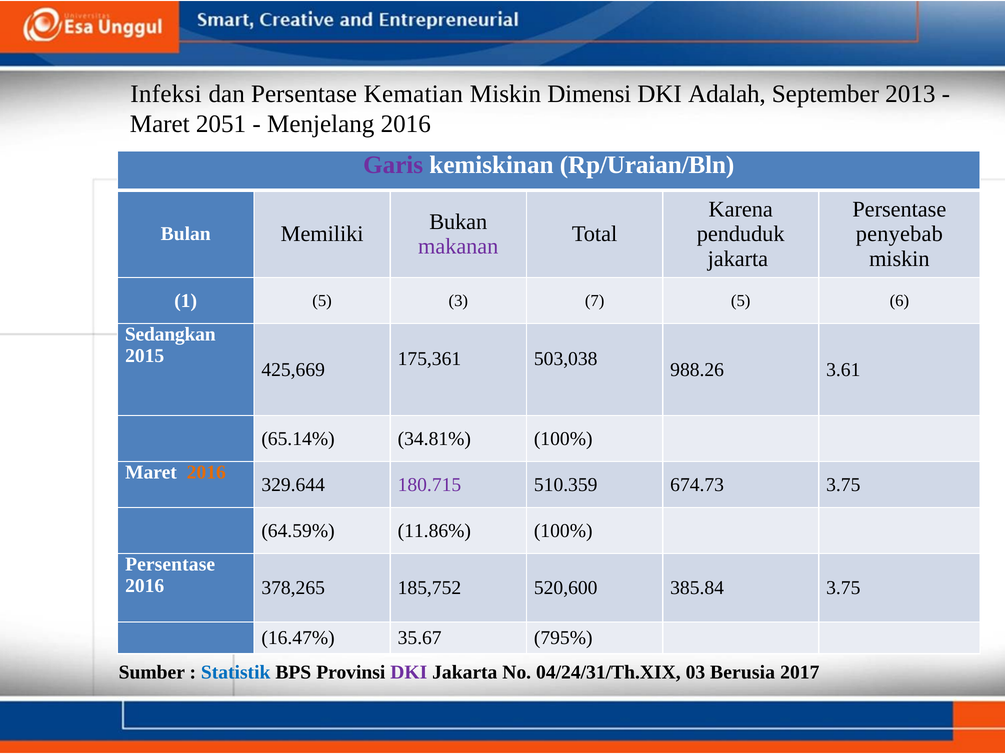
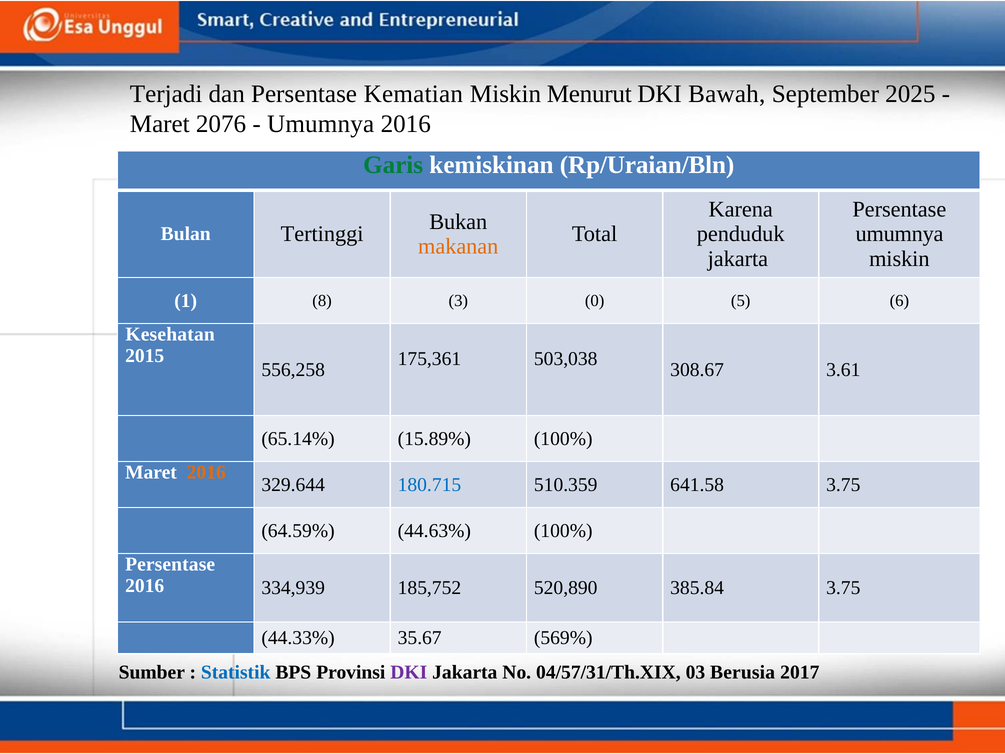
Infeksi: Infeksi -> Terjadi
Dimensi: Dimensi -> Menurut
Adalah: Adalah -> Bawah
2013: 2013 -> 2025
2051: 2051 -> 2076
Menjelang at (321, 124): Menjelang -> Umumnya
Garis colour: purple -> green
penyebab at (899, 234): penyebab -> umumnya
Memiliki: Memiliki -> Tertinggi
makanan colour: purple -> orange
1 5: 5 -> 8
7: 7 -> 0
Sedangkan: Sedangkan -> Kesehatan
425,669: 425,669 -> 556,258
988.26: 988.26 -> 308.67
34.81%: 34.81% -> 15.89%
180.715 colour: purple -> blue
674.73: 674.73 -> 641.58
11.86%: 11.86% -> 44.63%
378,265: 378,265 -> 334,939
520,600: 520,600 -> 520,890
16.47%: 16.47% -> 44.33%
795%: 795% -> 569%
04/24/31/Th.XIX: 04/24/31/Th.XIX -> 04/57/31/Th.XIX
